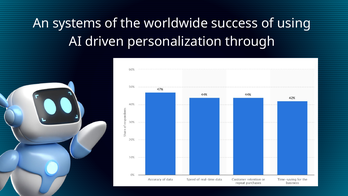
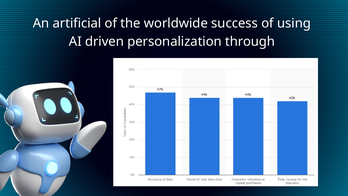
systems: systems -> artificial
